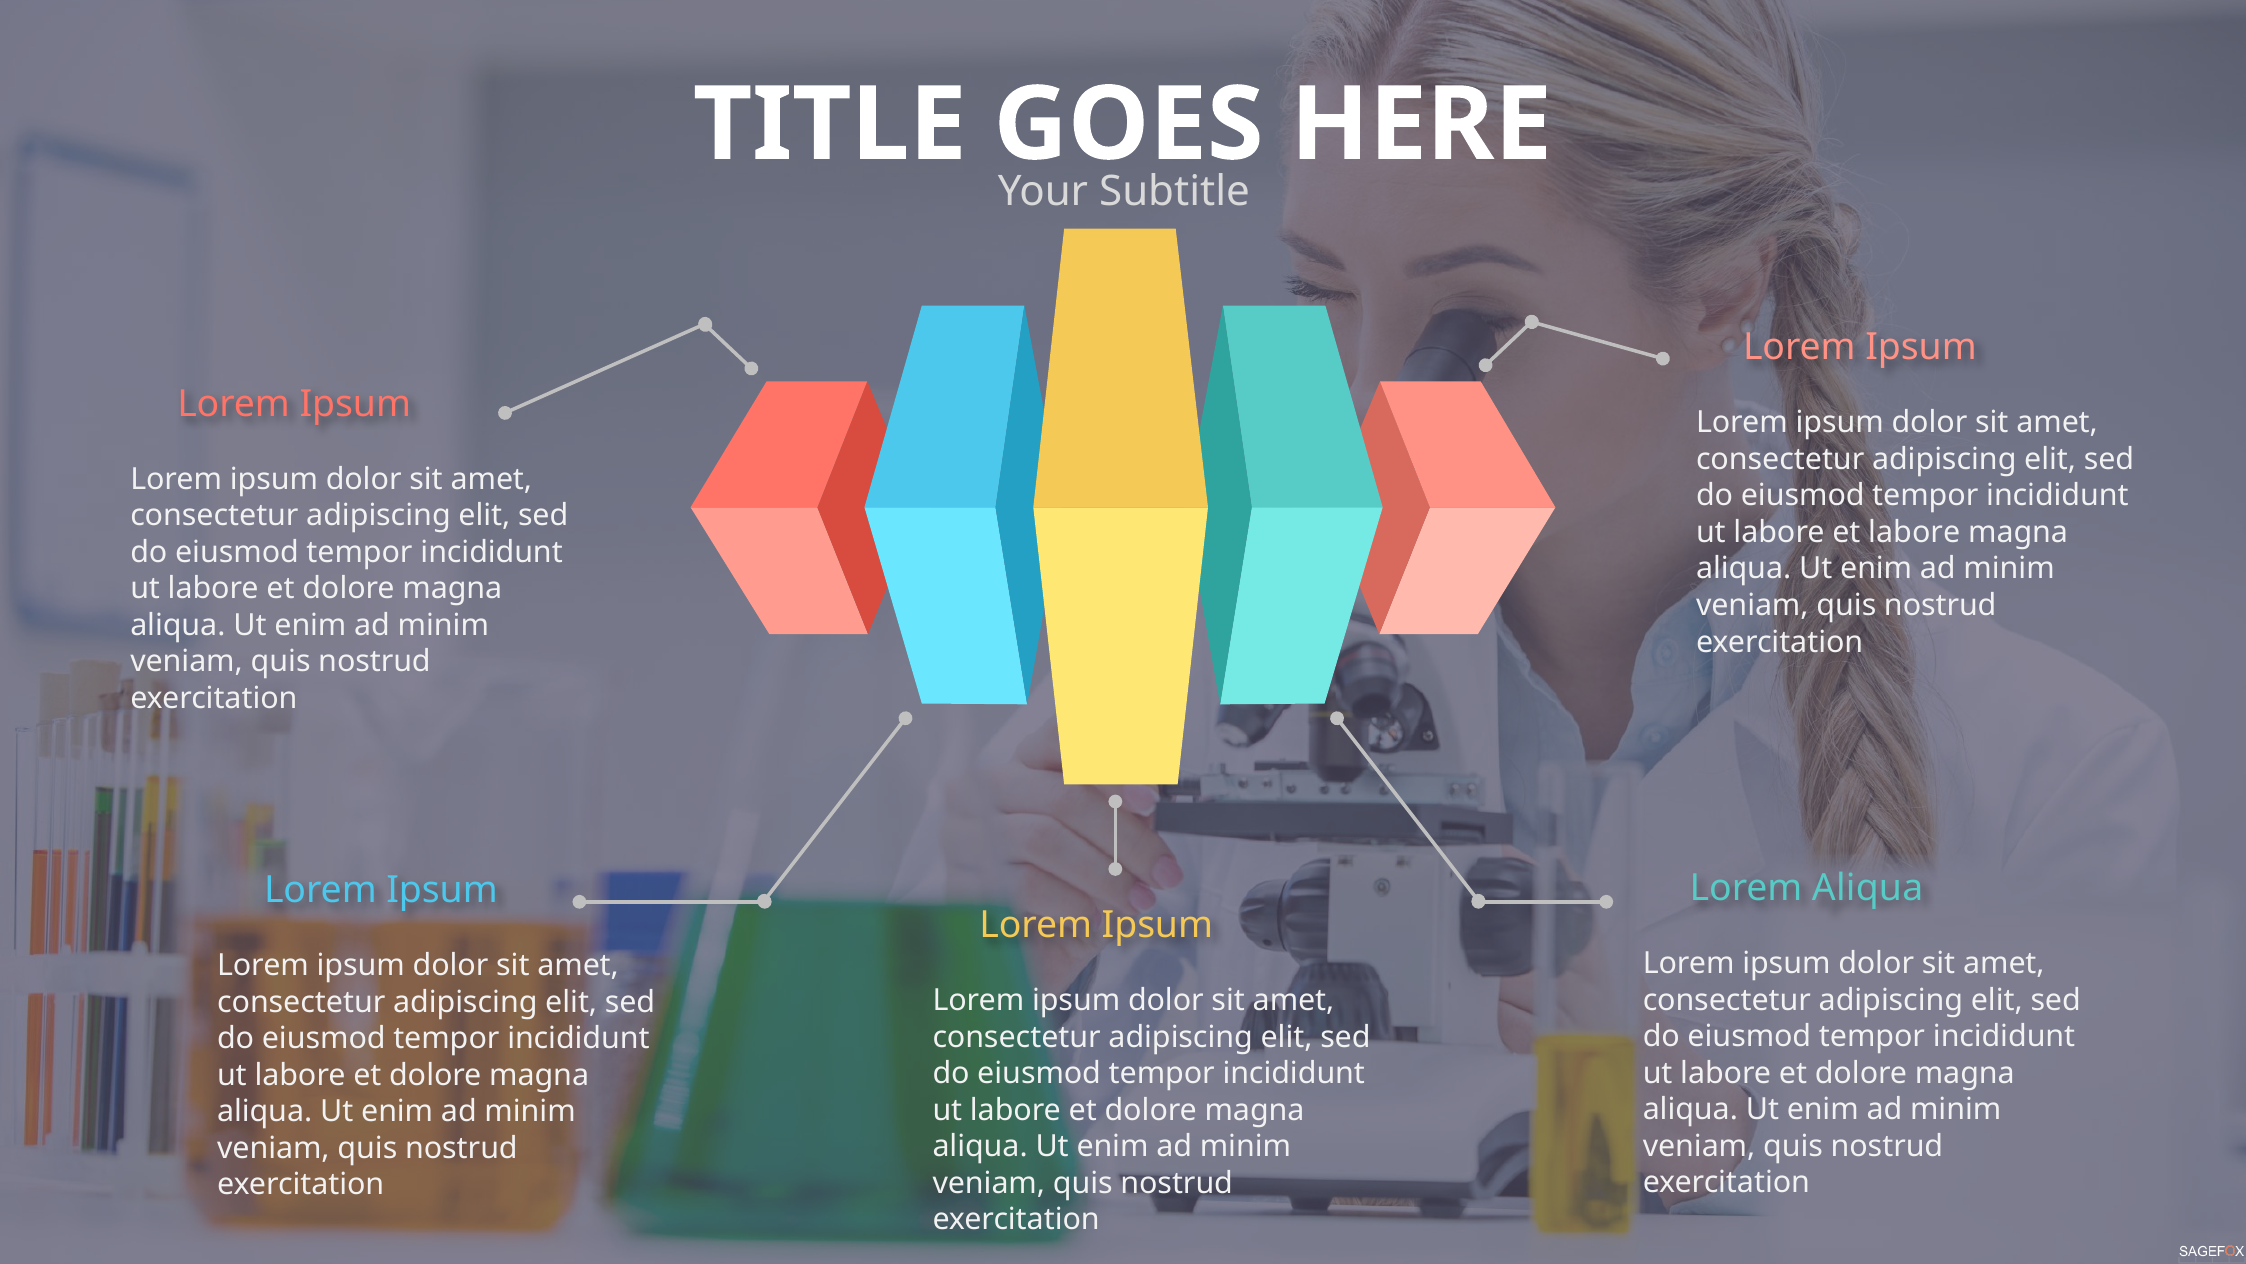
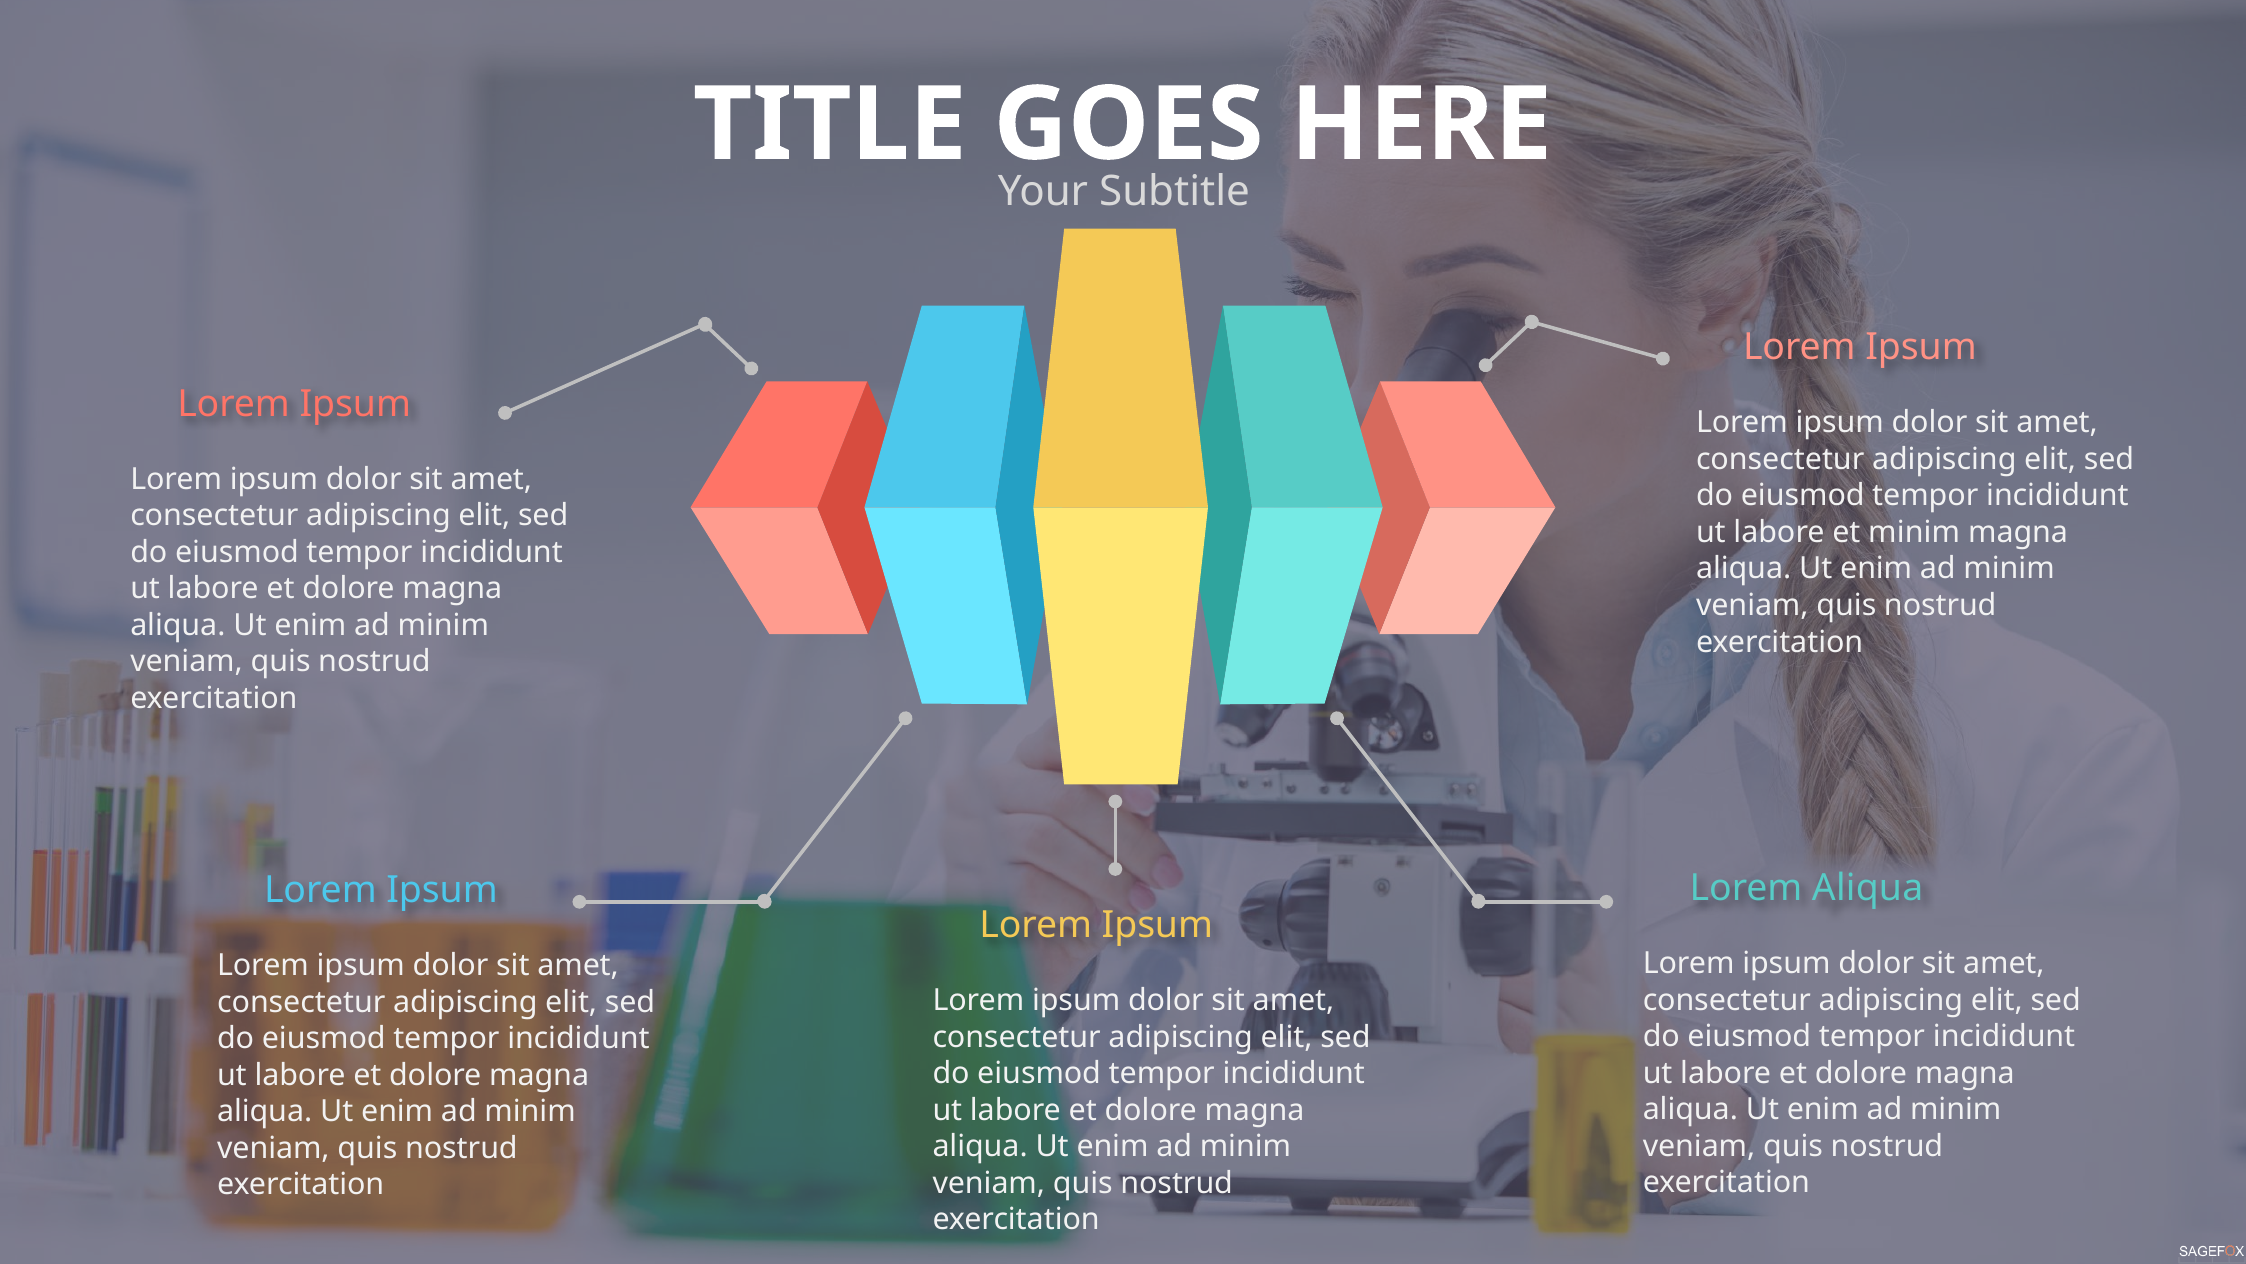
et labore: labore -> minim
